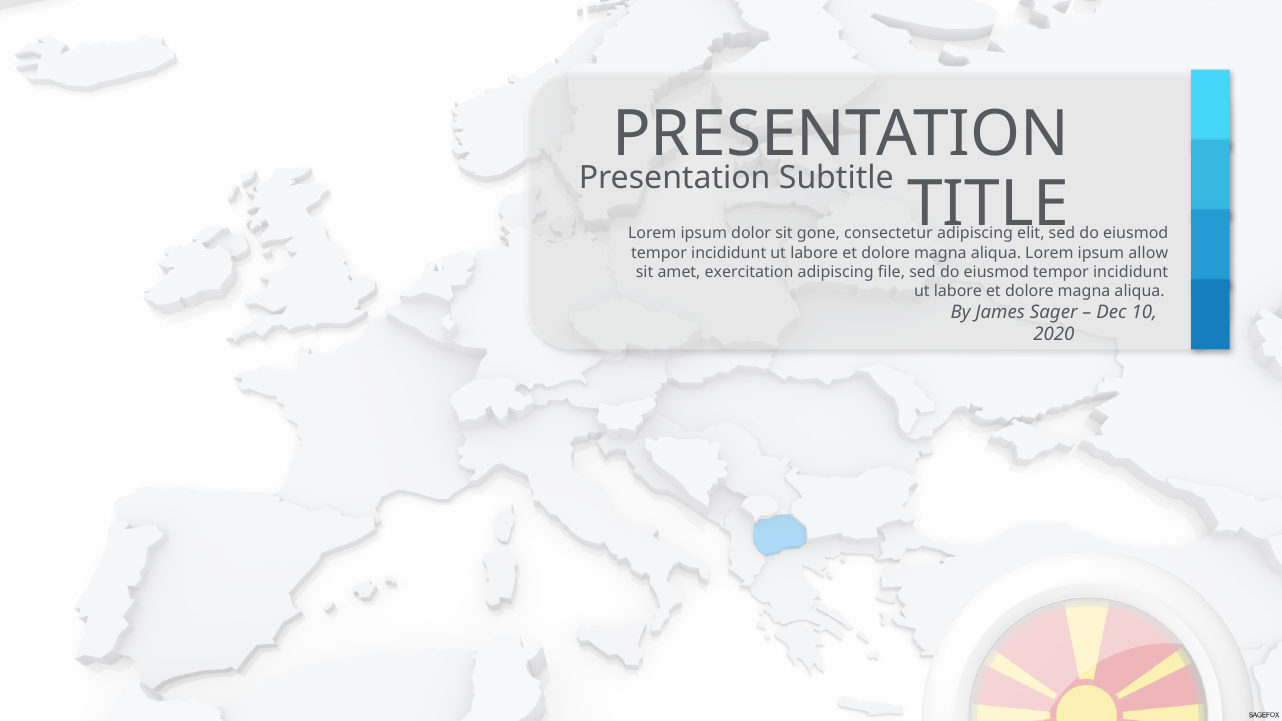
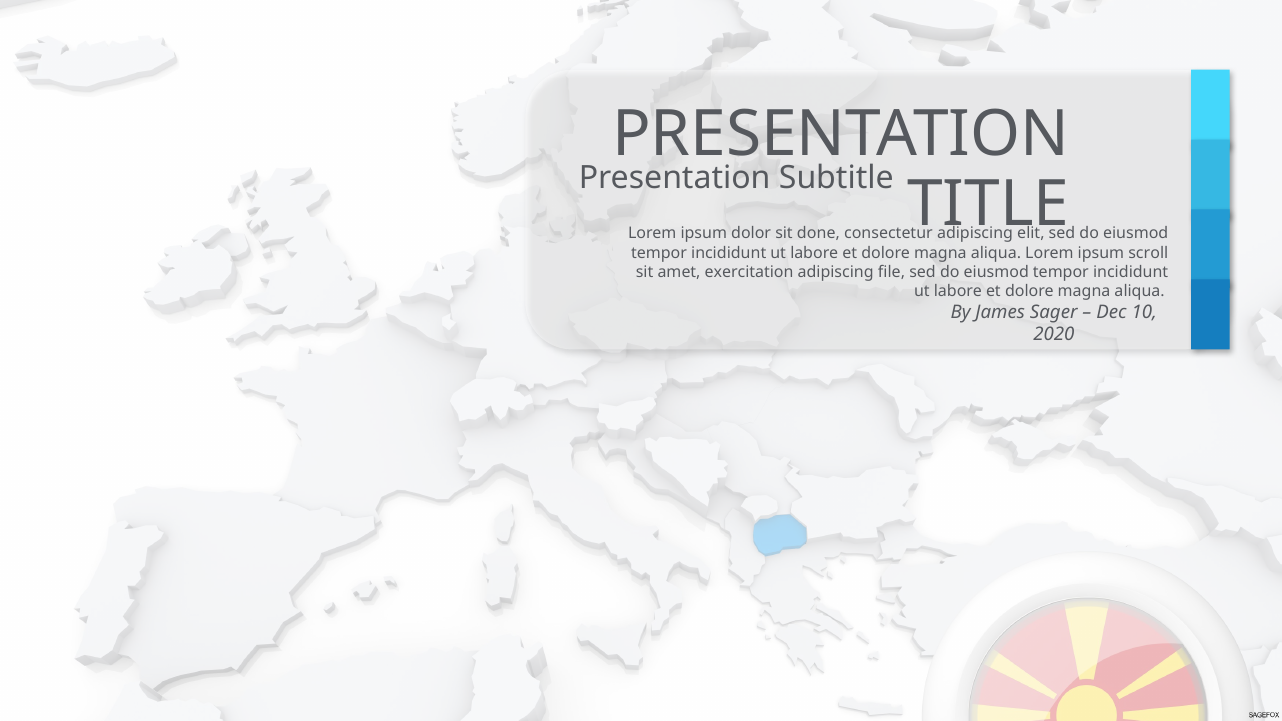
gone: gone -> done
allow: allow -> scroll
